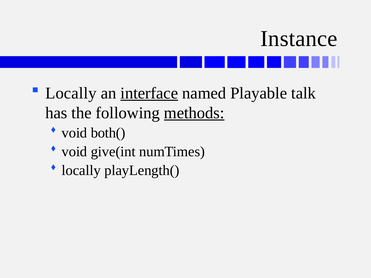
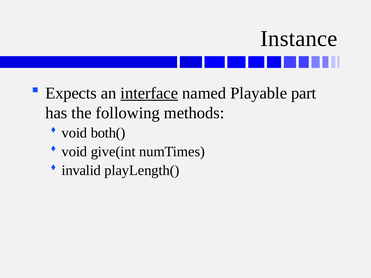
Locally at (71, 93): Locally -> Expects
talk: talk -> part
methods underline: present -> none
locally at (81, 170): locally -> invalid
